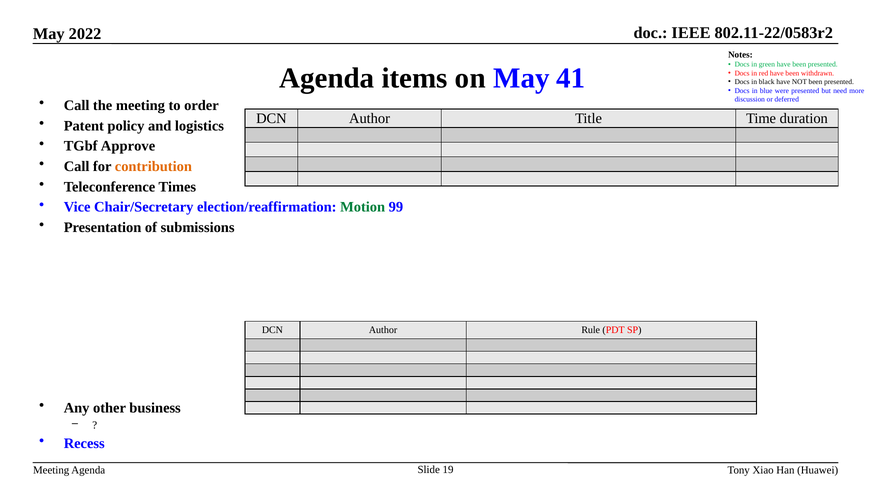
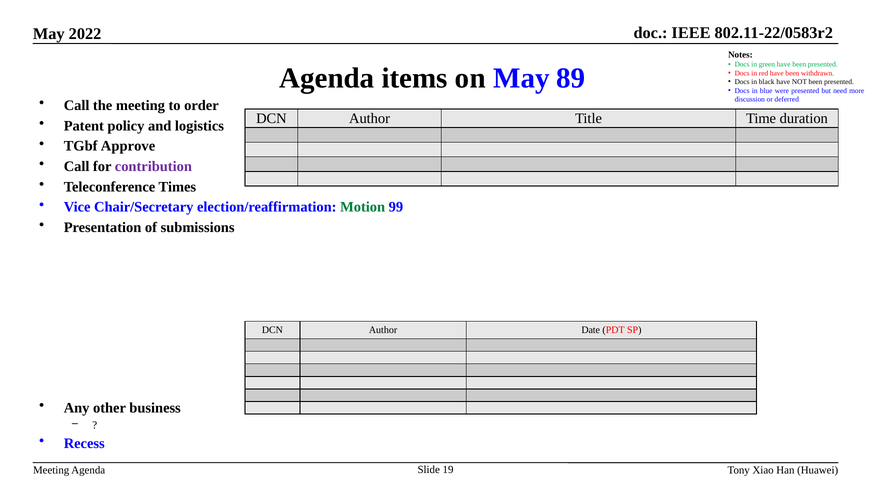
41: 41 -> 89
contribution colour: orange -> purple
Rule: Rule -> Date
